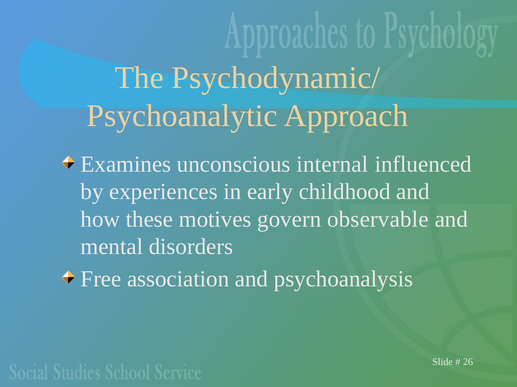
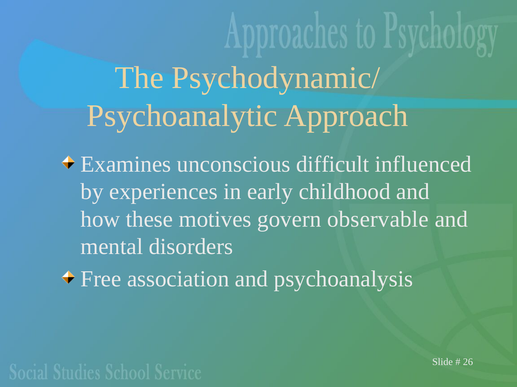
internal: internal -> difficult
